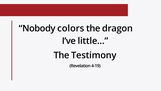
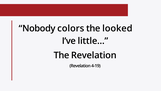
dragon: dragon -> looked
The Testimony: Testimony -> Revelation
